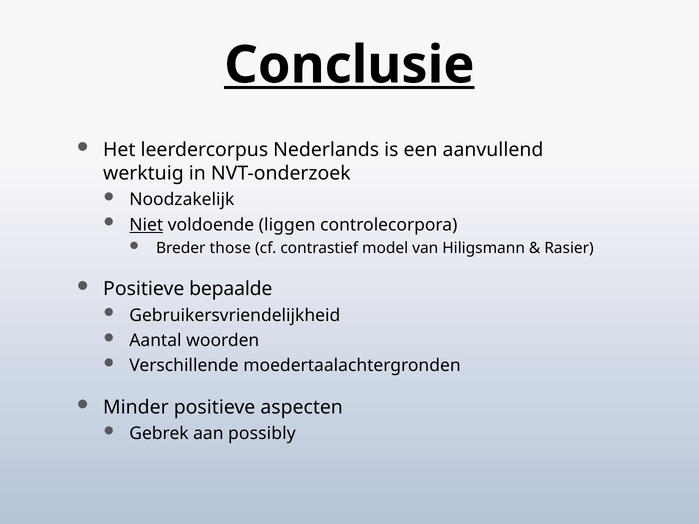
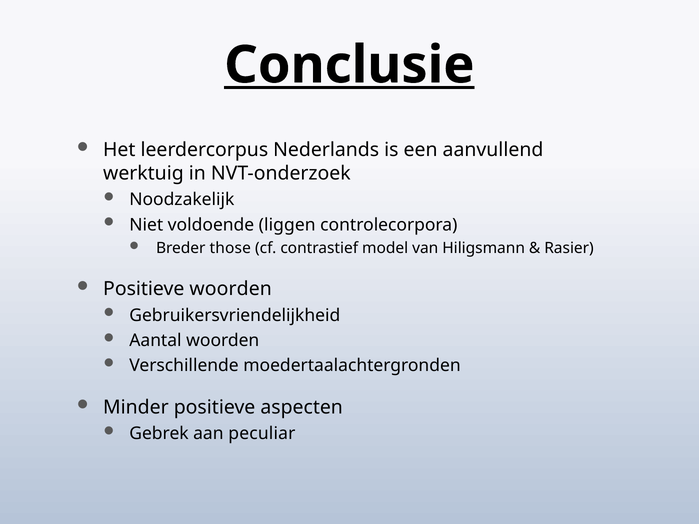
Niet underline: present -> none
Positieve bepaalde: bepaalde -> woorden
possibly: possibly -> peculiar
